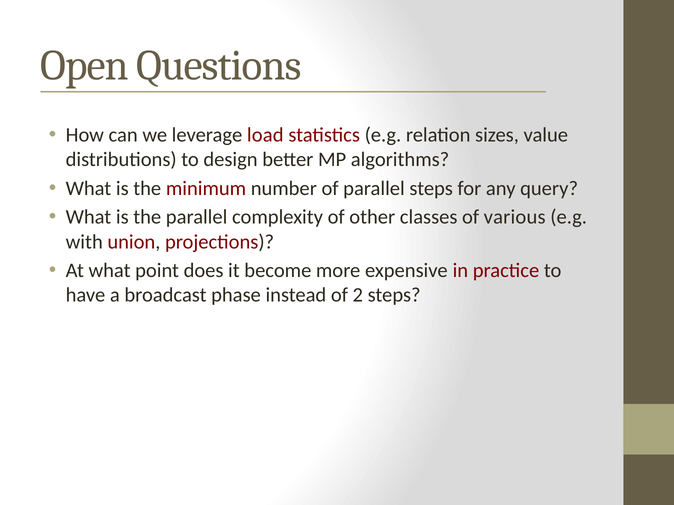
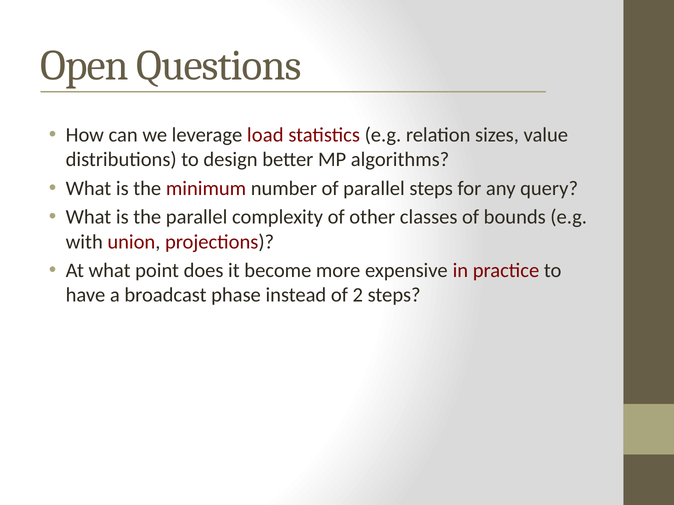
various: various -> bounds
